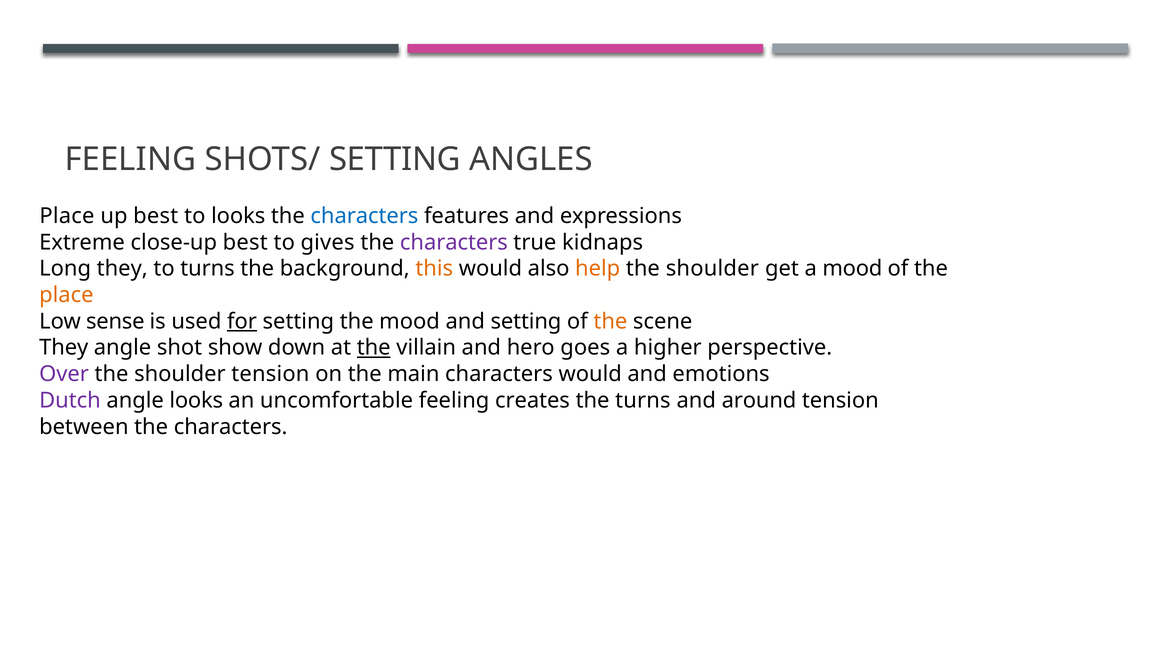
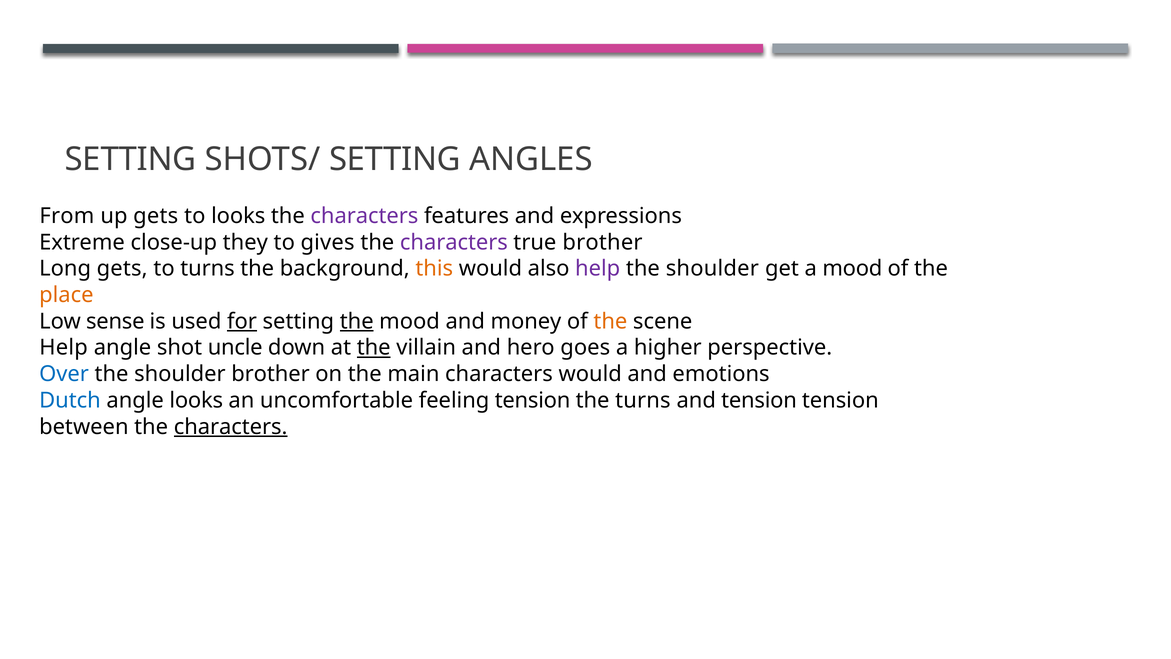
FEELING at (130, 159): FEELING -> SETTING
Place at (67, 216): Place -> From
up best: best -> gets
characters at (364, 216) colour: blue -> purple
close-up best: best -> they
true kidnaps: kidnaps -> brother
Long they: they -> gets
help at (598, 269) colour: orange -> purple
the at (357, 321) underline: none -> present
and setting: setting -> money
They at (64, 348): They -> Help
show: show -> uncle
Over colour: purple -> blue
shoulder tension: tension -> brother
Dutch colour: purple -> blue
feeling creates: creates -> tension
and around: around -> tension
characters at (231, 427) underline: none -> present
